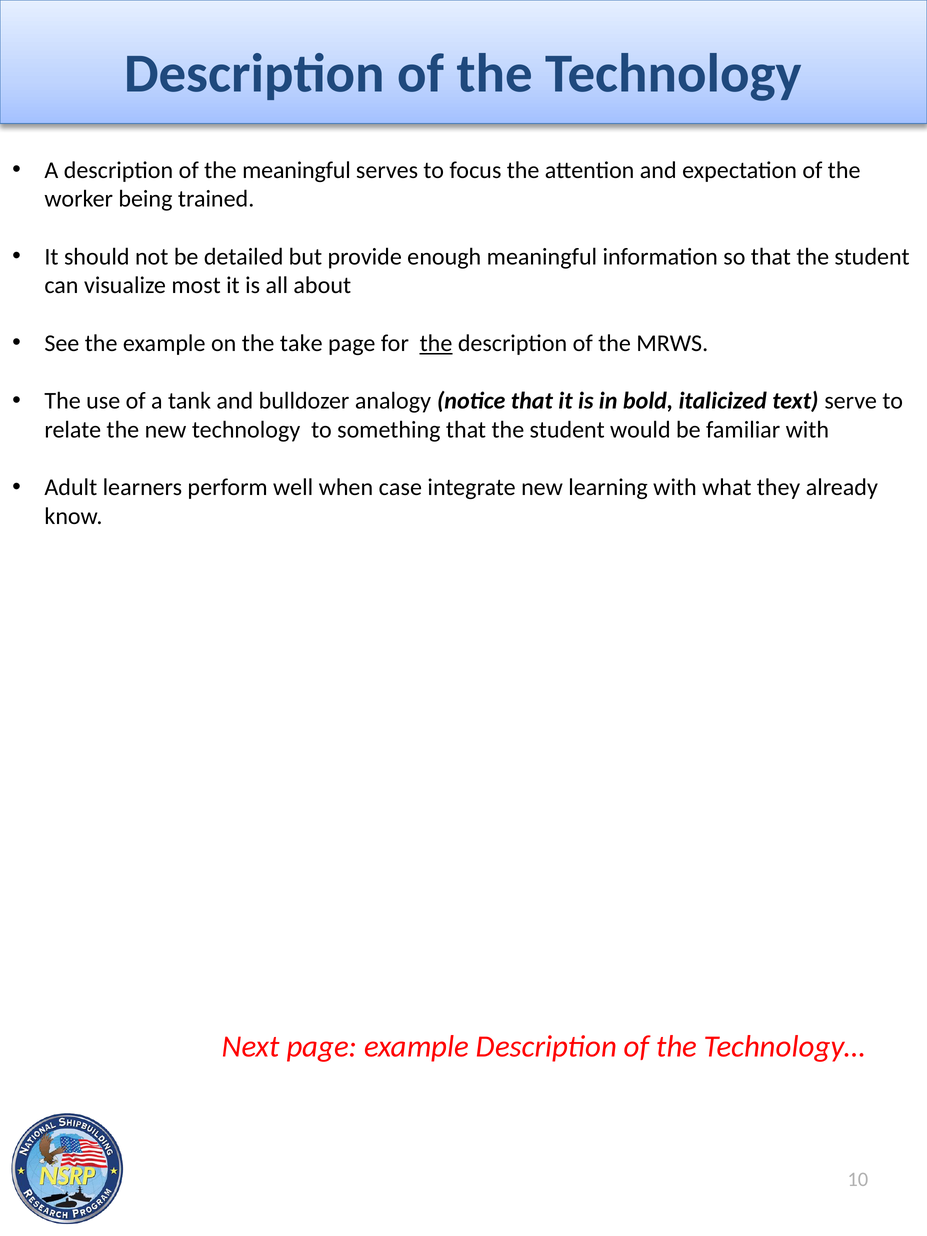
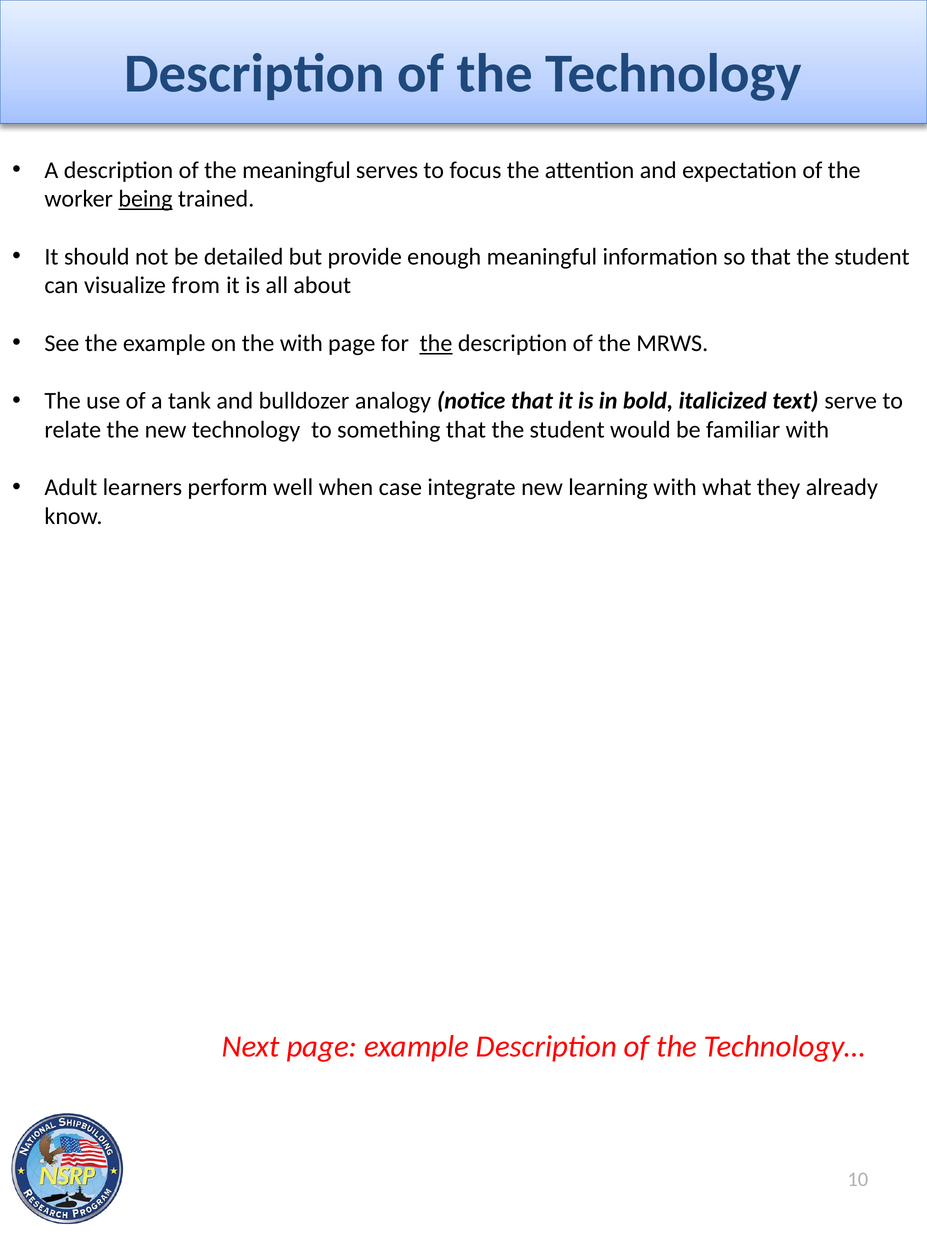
being underline: none -> present
most: most -> from
the take: take -> with
